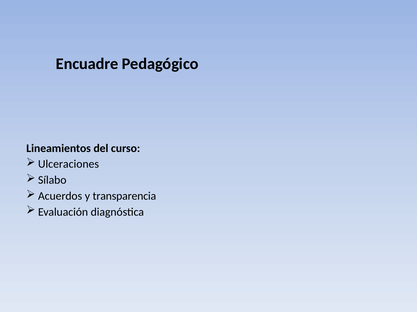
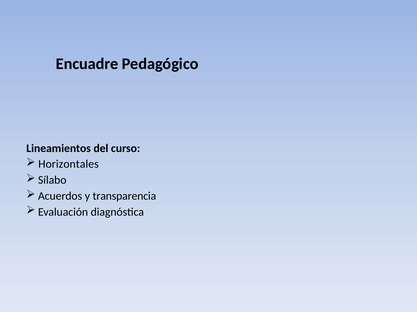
Ulceraciones: Ulceraciones -> Horizontales
